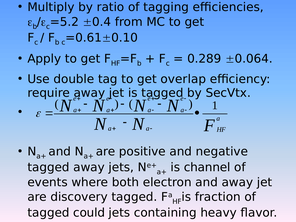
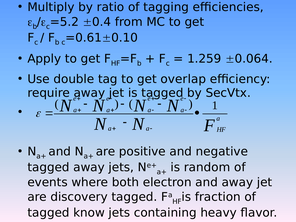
0.289: 0.289 -> 1.259
channel: channel -> random
could: could -> know
